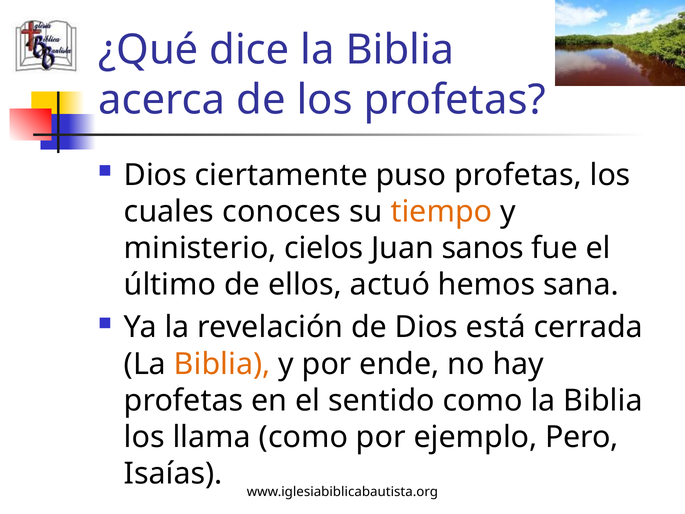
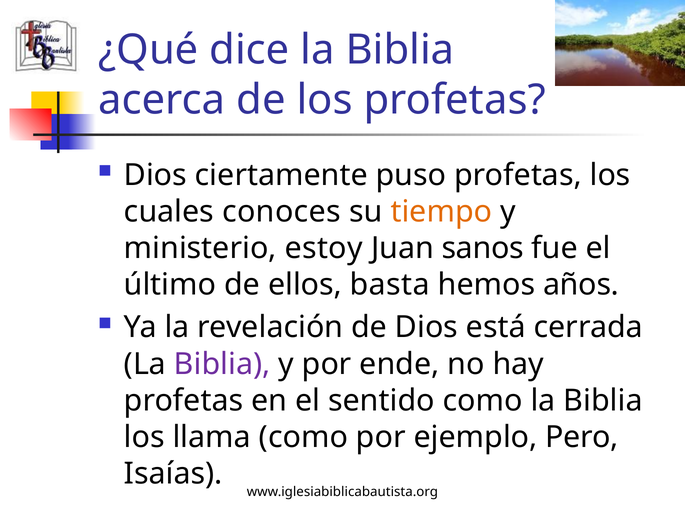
cielos: cielos -> estoy
actuó: actuó -> basta
sana: sana -> años
Biblia at (222, 364) colour: orange -> purple
